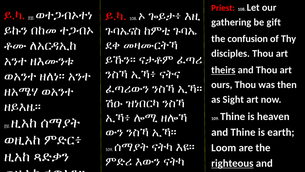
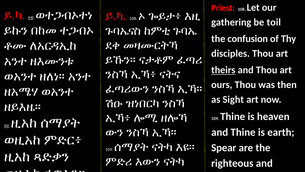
gift: gift -> toil
Loom: Loom -> Spear
righteous underline: present -> none
